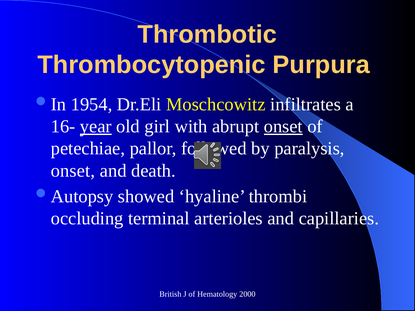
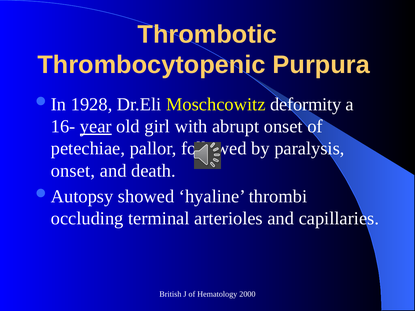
1954: 1954 -> 1928
infiltrates: infiltrates -> deformity
onset at (283, 126) underline: present -> none
